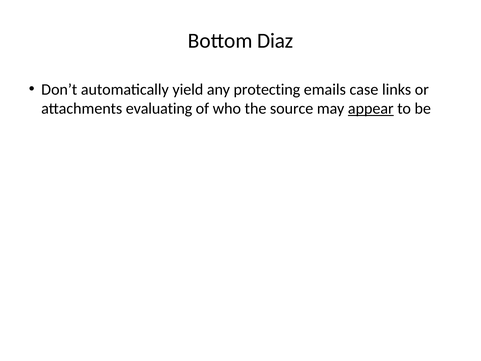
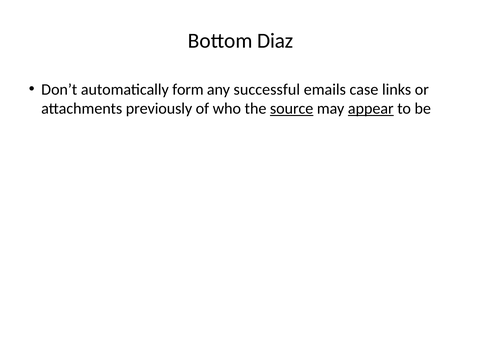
yield: yield -> form
protecting: protecting -> successful
evaluating: evaluating -> previously
source underline: none -> present
